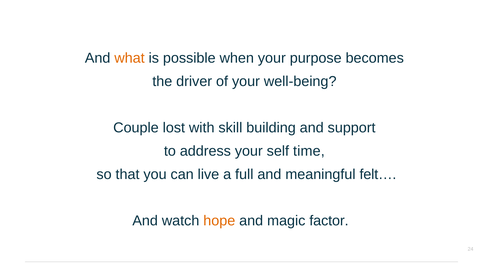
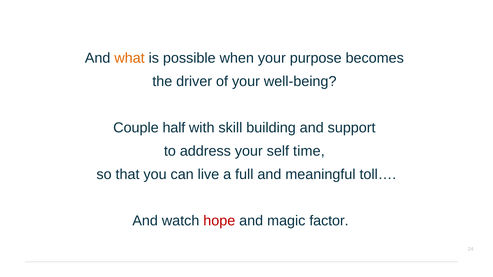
lost: lost -> half
felt…: felt… -> toll…
hope colour: orange -> red
